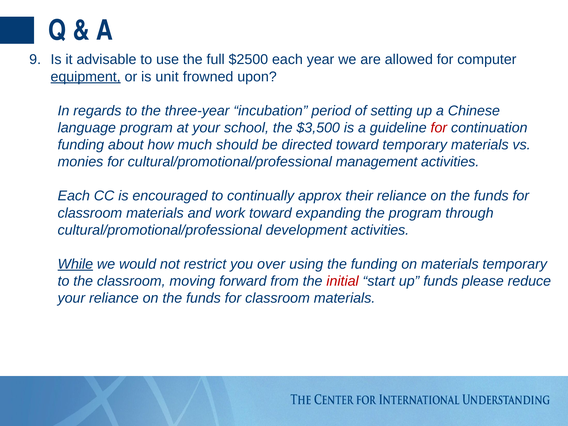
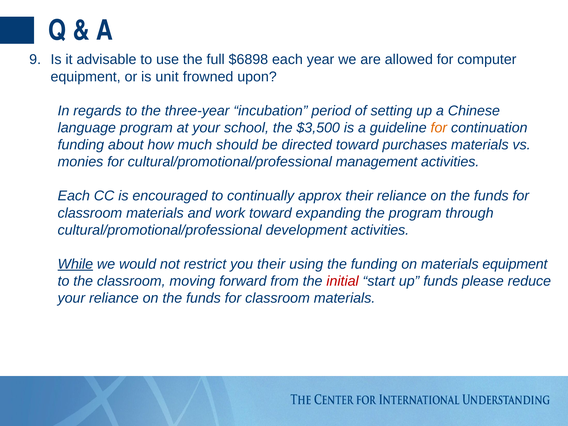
$2500: $2500 -> $6898
equipment at (86, 77) underline: present -> none
for at (439, 128) colour: red -> orange
toward temporary: temporary -> purchases
you over: over -> their
materials temporary: temporary -> equipment
